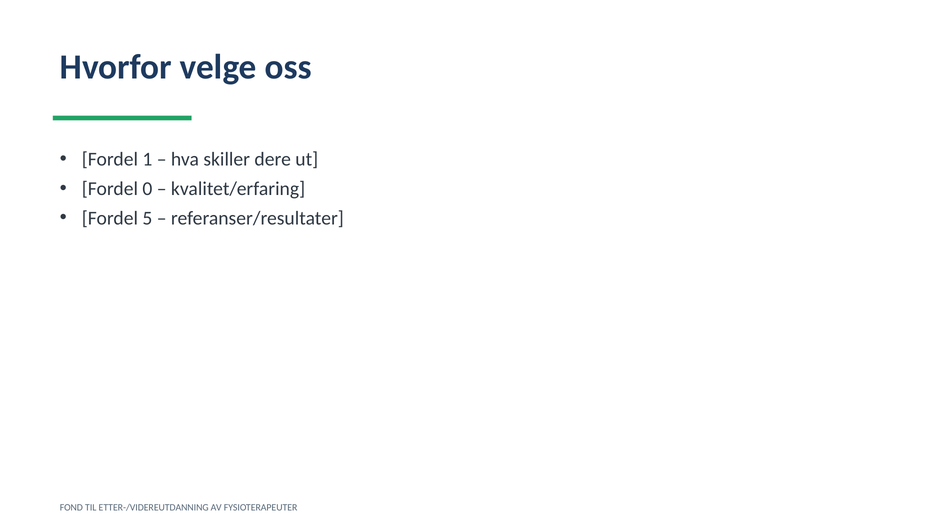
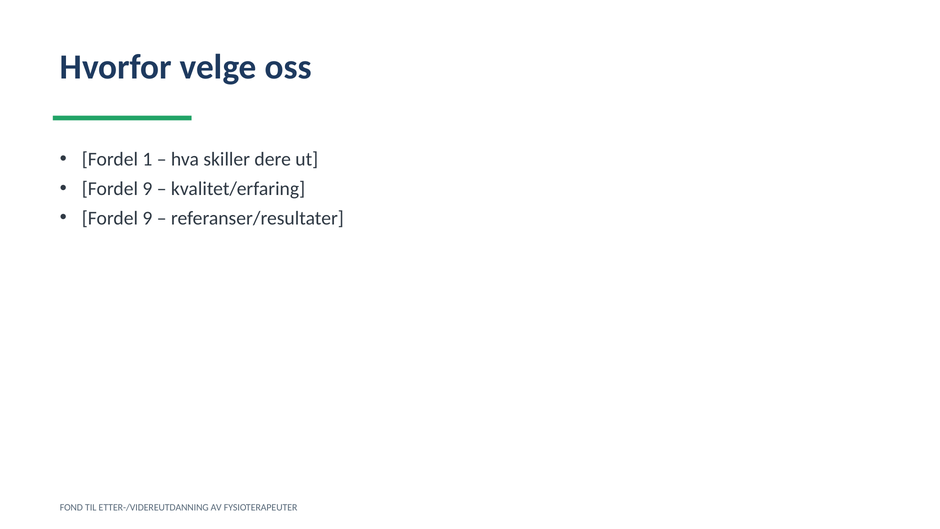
0 at (147, 189): 0 -> 9
5 at (147, 218): 5 -> 9
